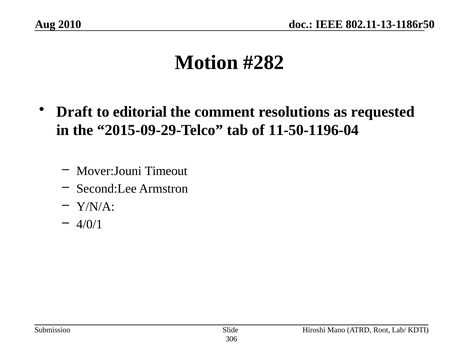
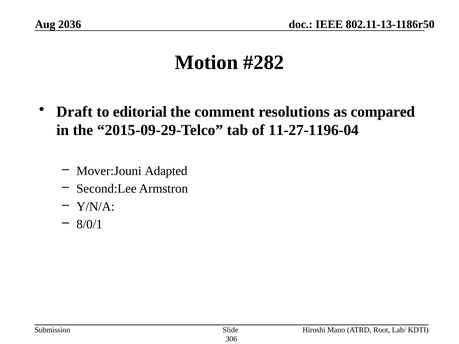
2010: 2010 -> 2036
requested: requested -> compared
11-50-1196-04: 11-50-1196-04 -> 11-27-1196-04
Timeout: Timeout -> Adapted
4/0/1: 4/0/1 -> 8/0/1
